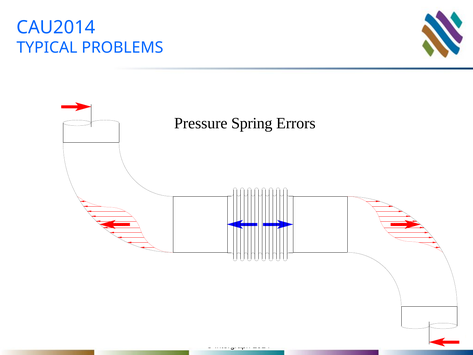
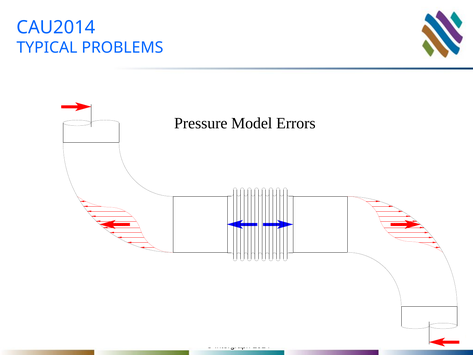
Spring: Spring -> Model
